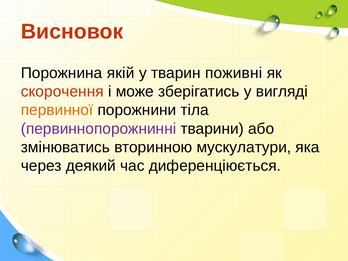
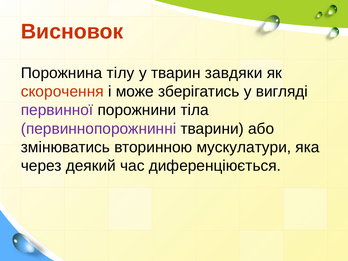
якій: якій -> тілу
поживні: поживні -> завдяки
первинної colour: orange -> purple
